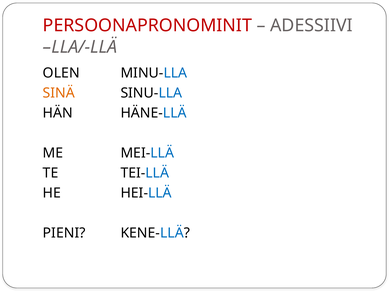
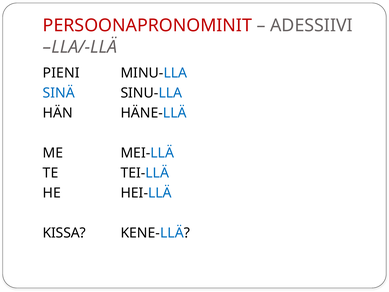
OLEN: OLEN -> PIENI
SINÄ colour: orange -> blue
PIENI: PIENI -> KISSA
